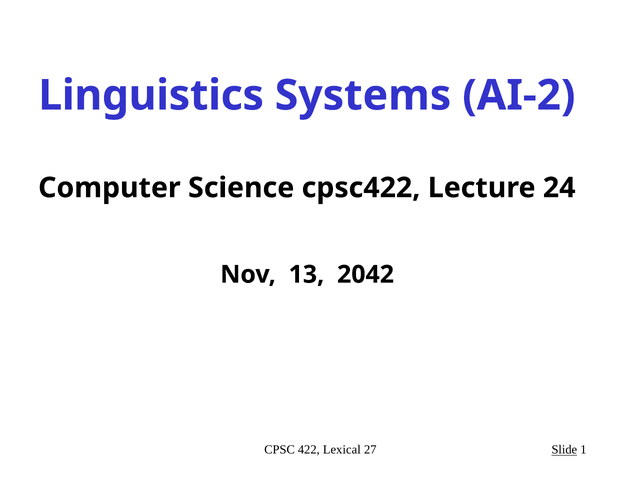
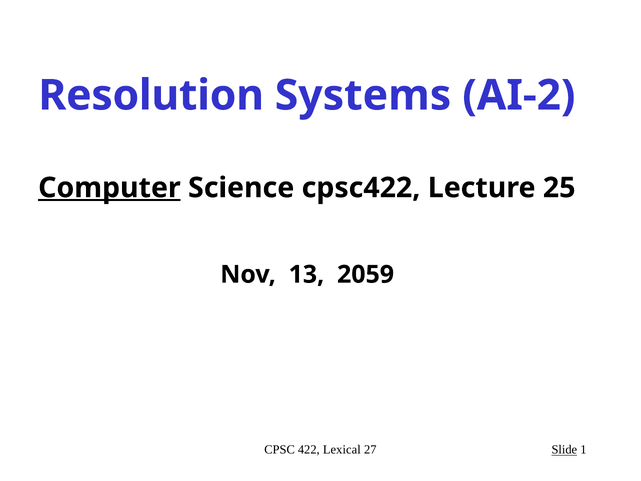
Linguistics: Linguistics -> Resolution
Computer underline: none -> present
24: 24 -> 25
2042: 2042 -> 2059
